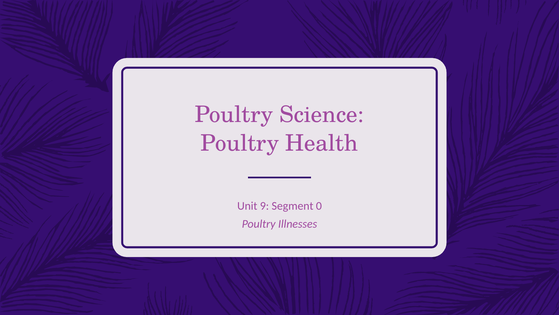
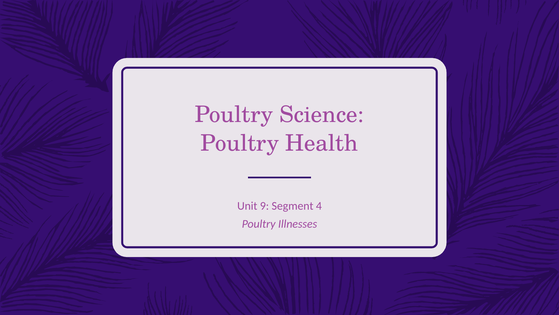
0: 0 -> 4
